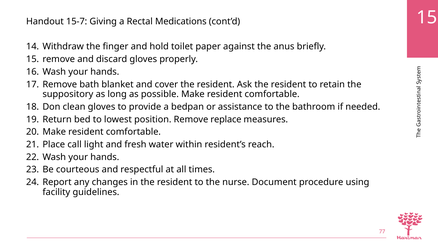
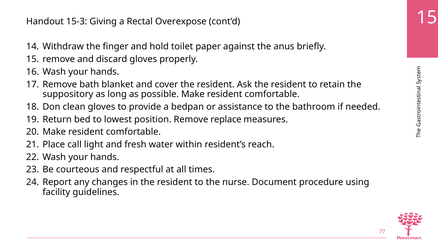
15-7: 15-7 -> 15-3
Medications: Medications -> Overexpose
